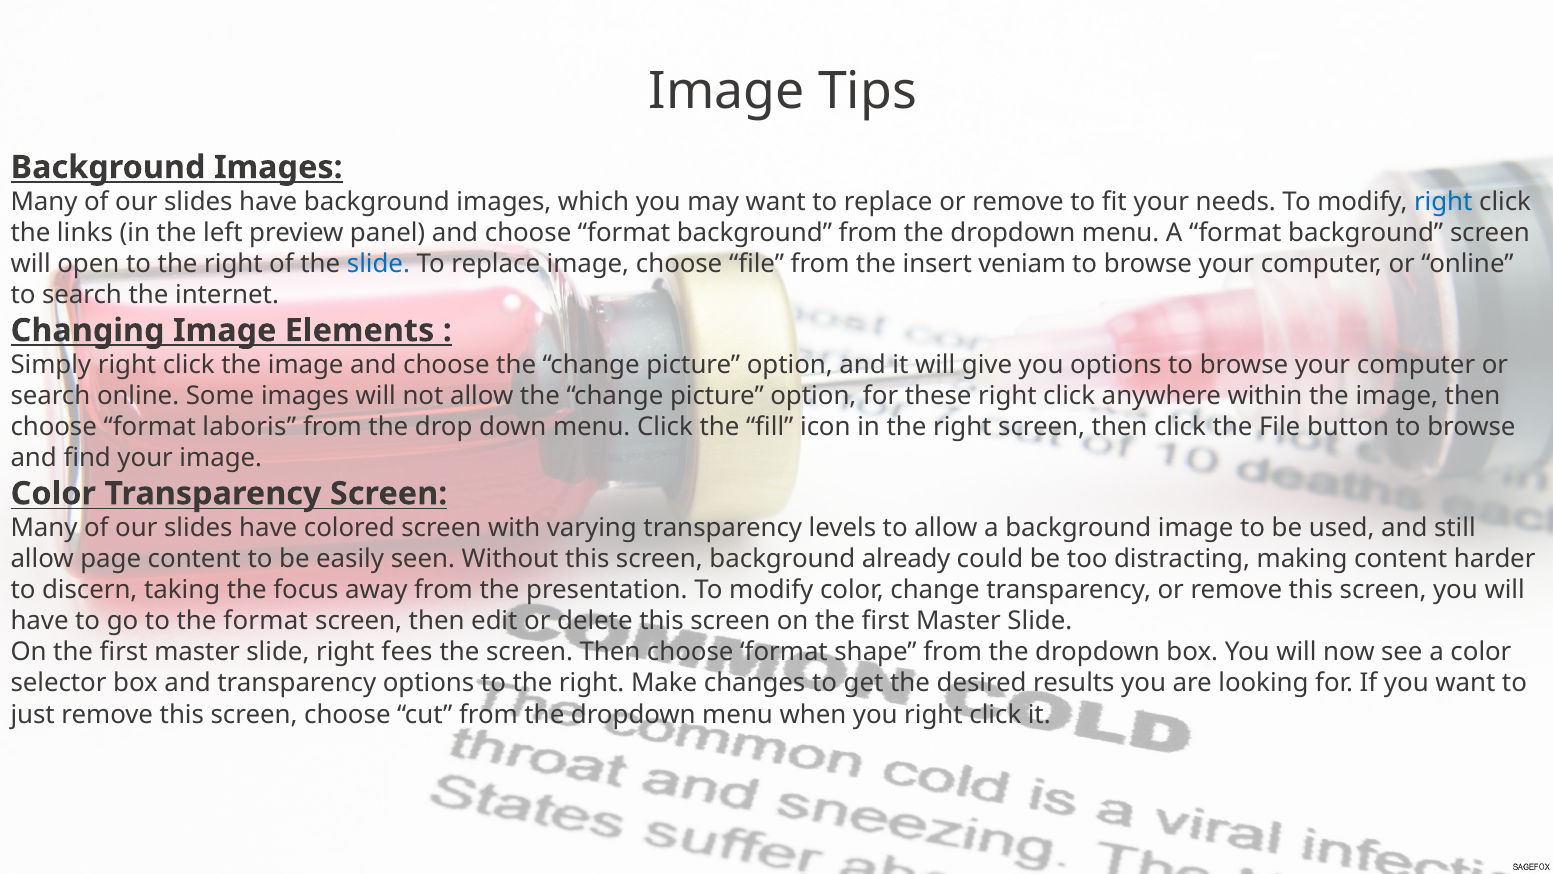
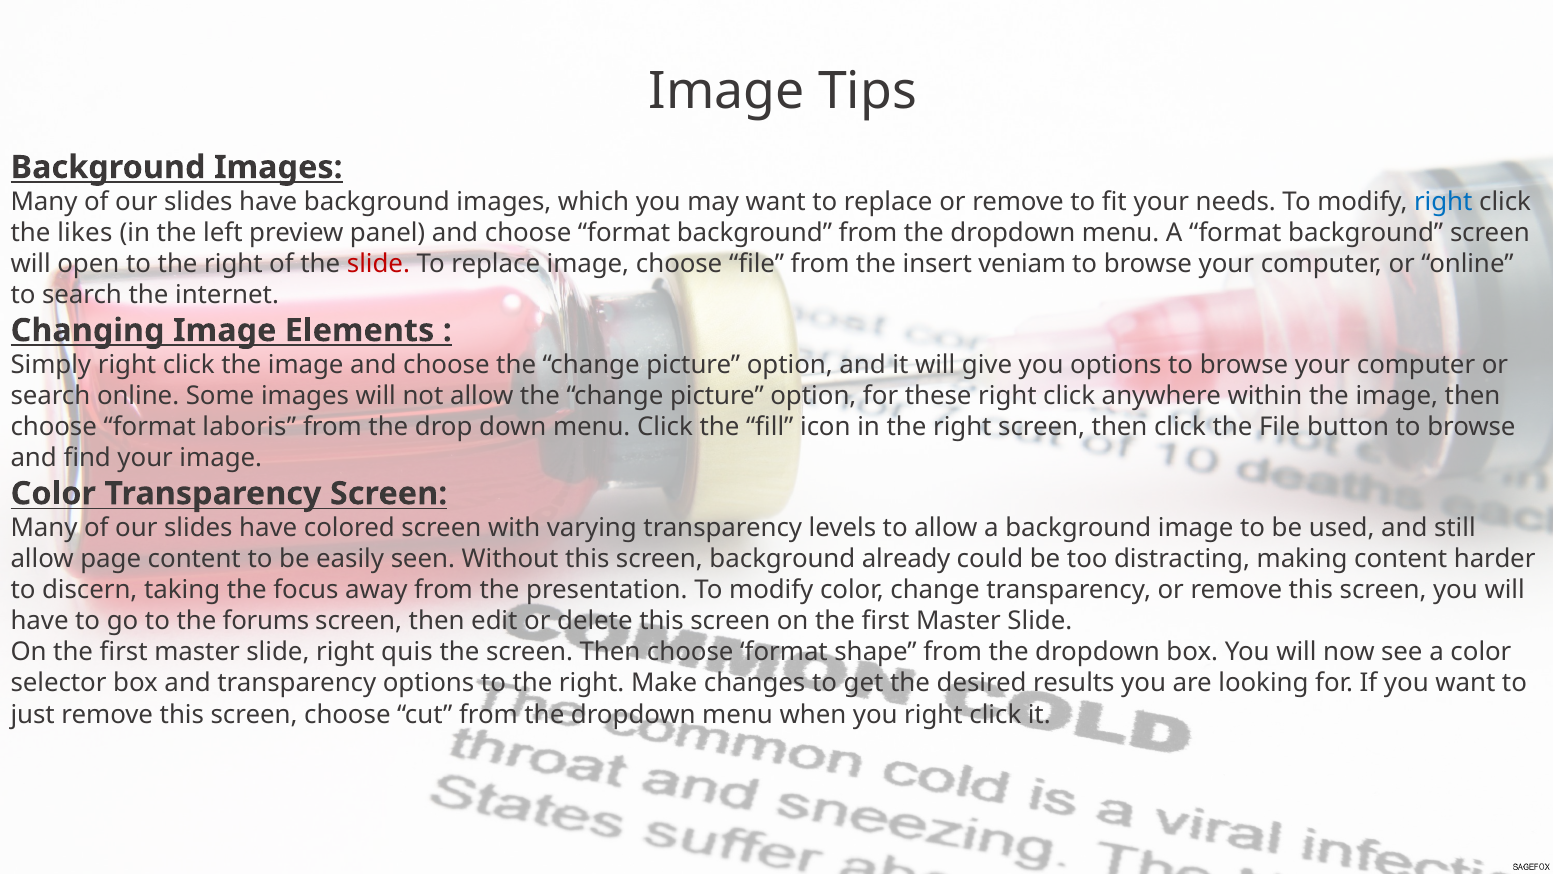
links: links -> likes
slide at (378, 264) colour: blue -> red
the format: format -> forums
fees: fees -> quis
